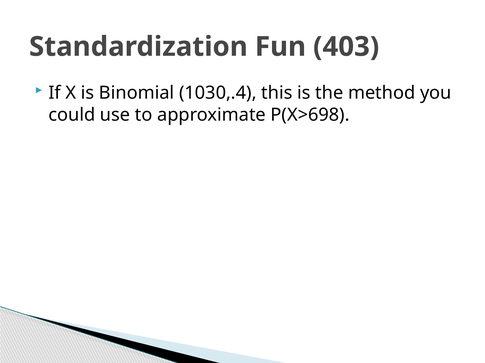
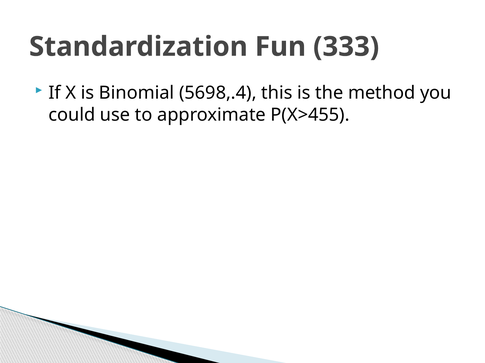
403: 403 -> 333
1030,.4: 1030,.4 -> 5698,.4
P(X>698: P(X>698 -> P(X>455
